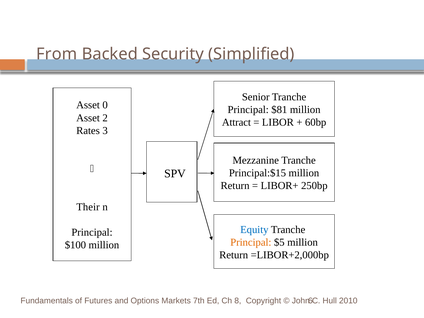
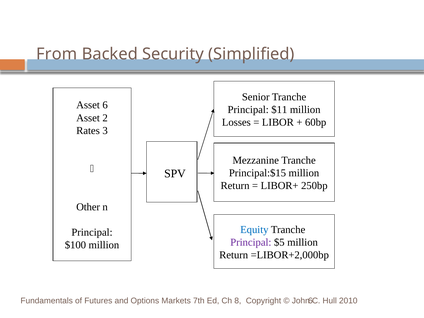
Asset 0: 0 -> 6
$81: $81 -> $11
Attract: Attract -> Losses
Their: Their -> Other
Principal at (251, 242) colour: orange -> purple
